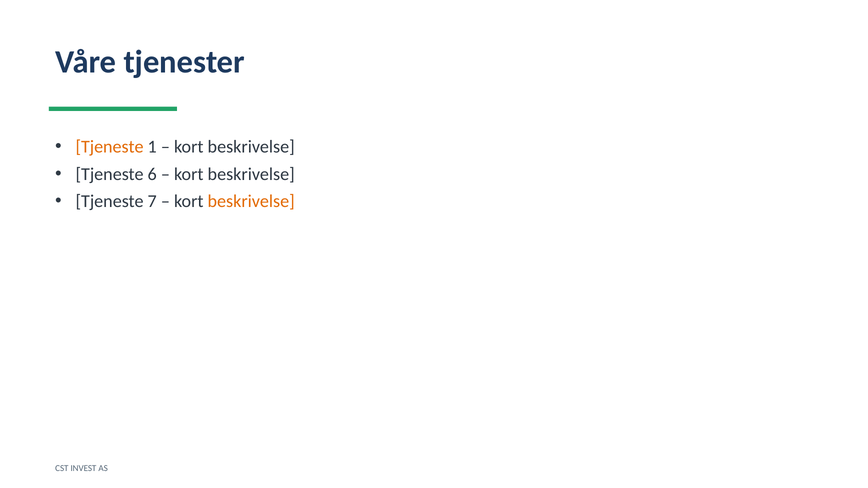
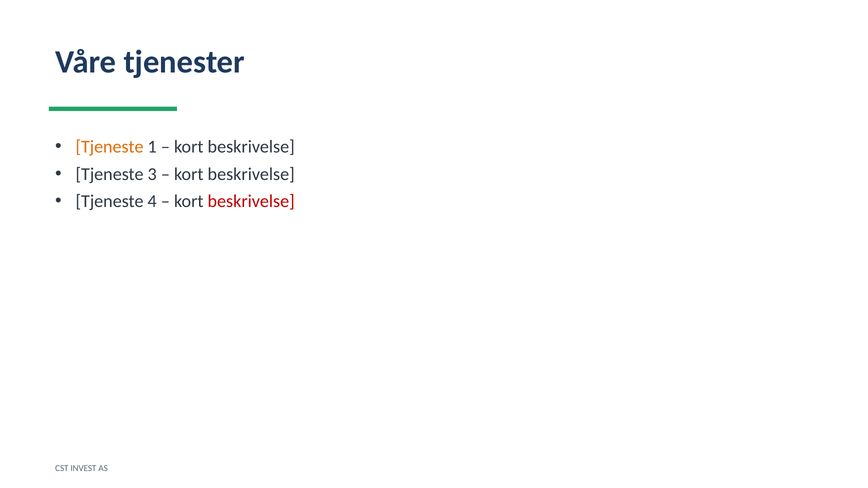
6: 6 -> 3
7: 7 -> 4
beskrivelse at (251, 201) colour: orange -> red
